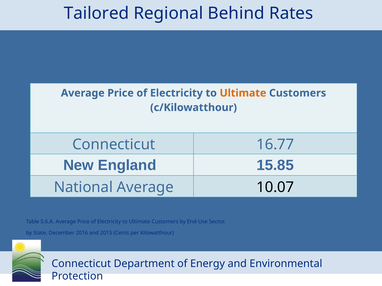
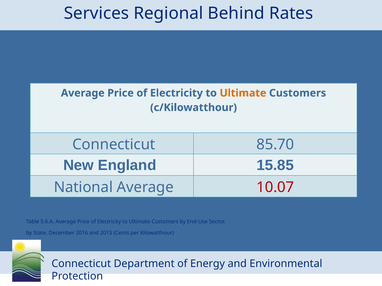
Tailored: Tailored -> Services
16.77: 16.77 -> 85.70
10.07 colour: black -> red
